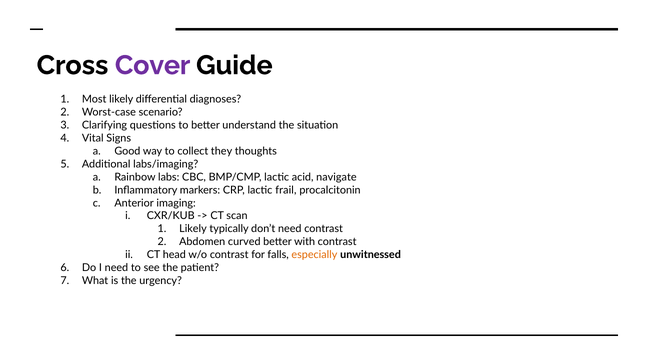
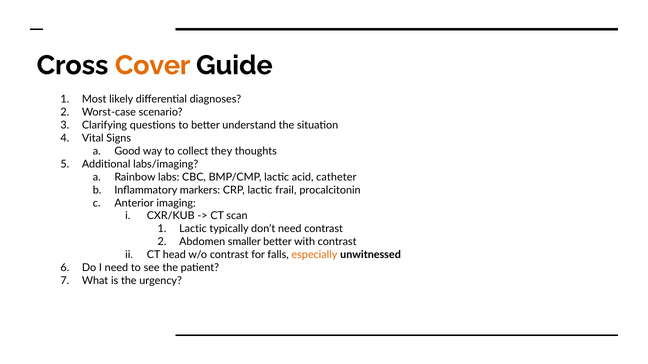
Cover colour: purple -> orange
navigate: navigate -> catheter
Likely at (193, 229): Likely -> Lactic
curved: curved -> smaller
